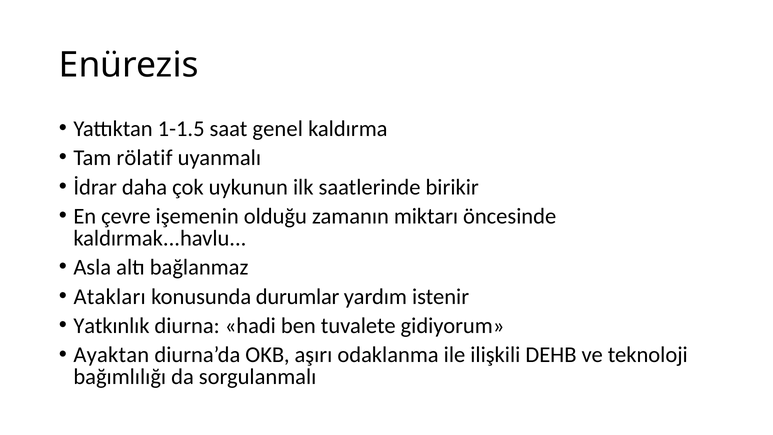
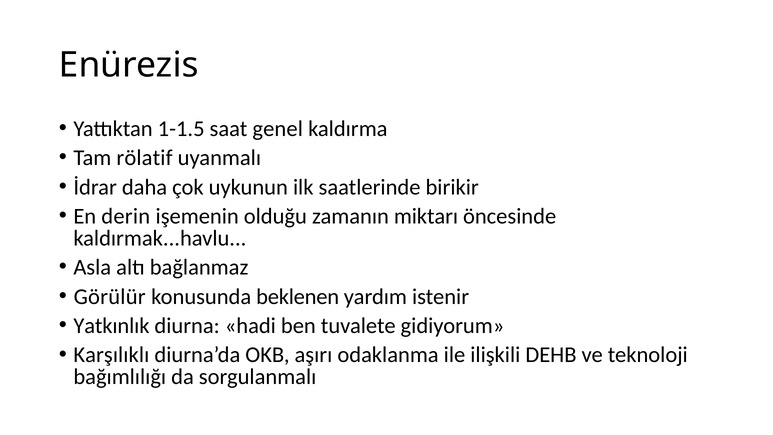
çevre: çevre -> derin
Atakları: Atakları -> Görülür
durumlar: durumlar -> beklenen
Ayaktan: Ayaktan -> Karşılıklı
